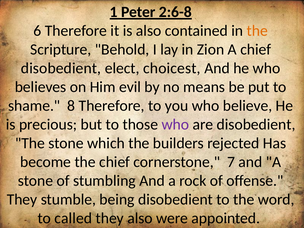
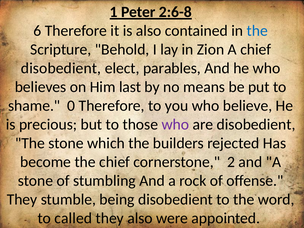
the at (257, 31) colour: orange -> blue
choicest: choicest -> parables
evil: evil -> last
8: 8 -> 0
7: 7 -> 2
